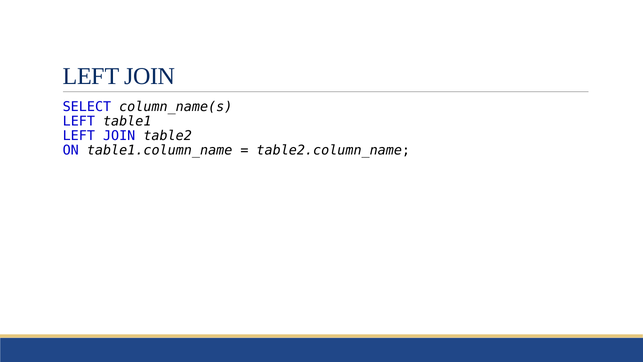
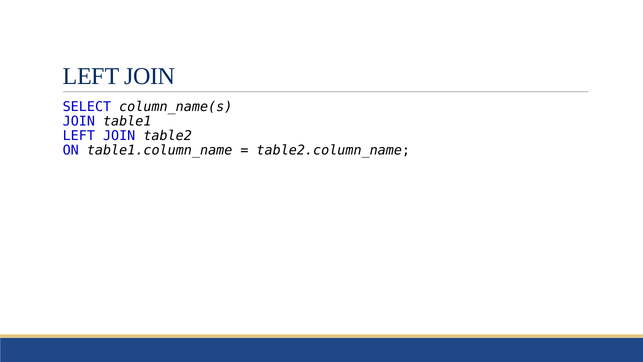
LEFT at (79, 121): LEFT -> JOIN
